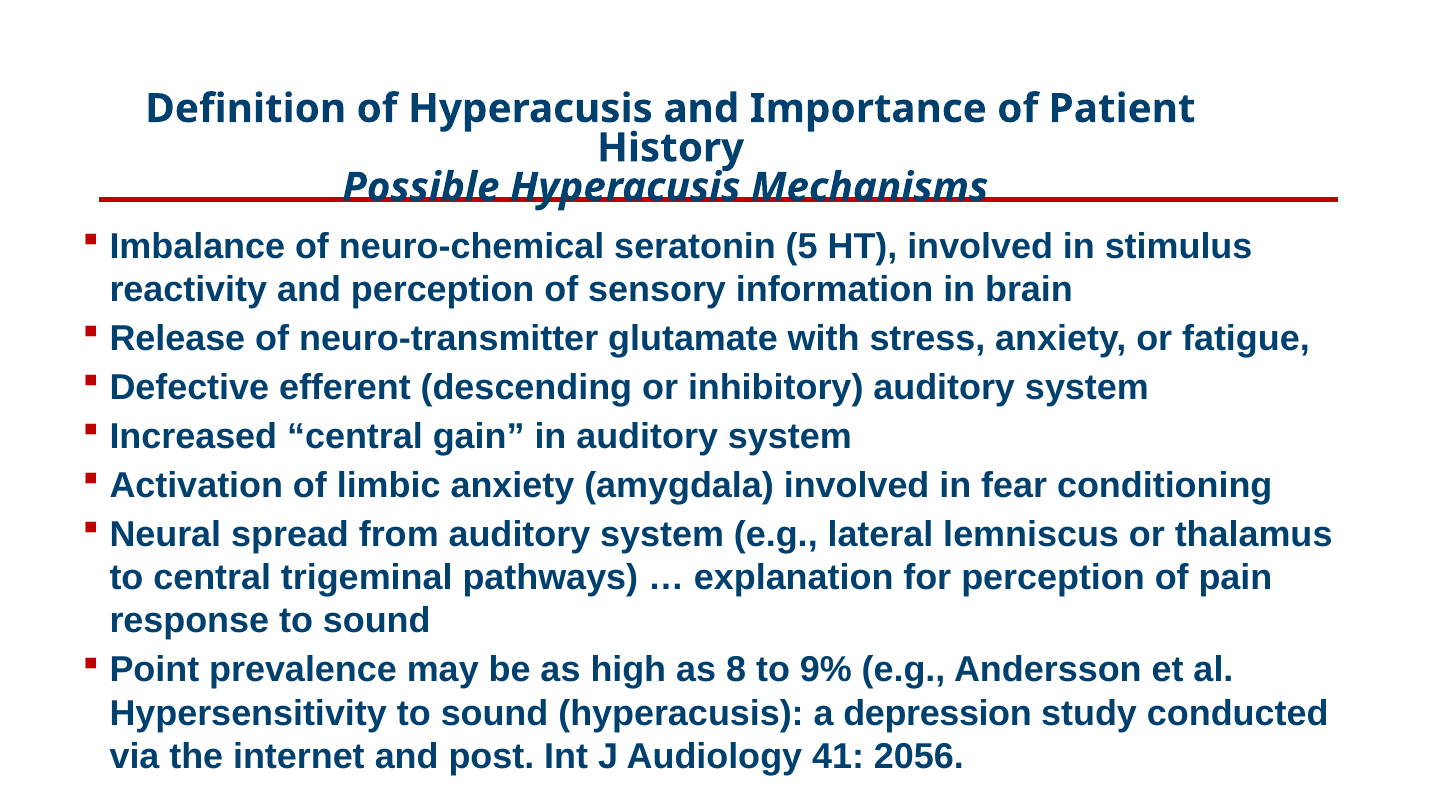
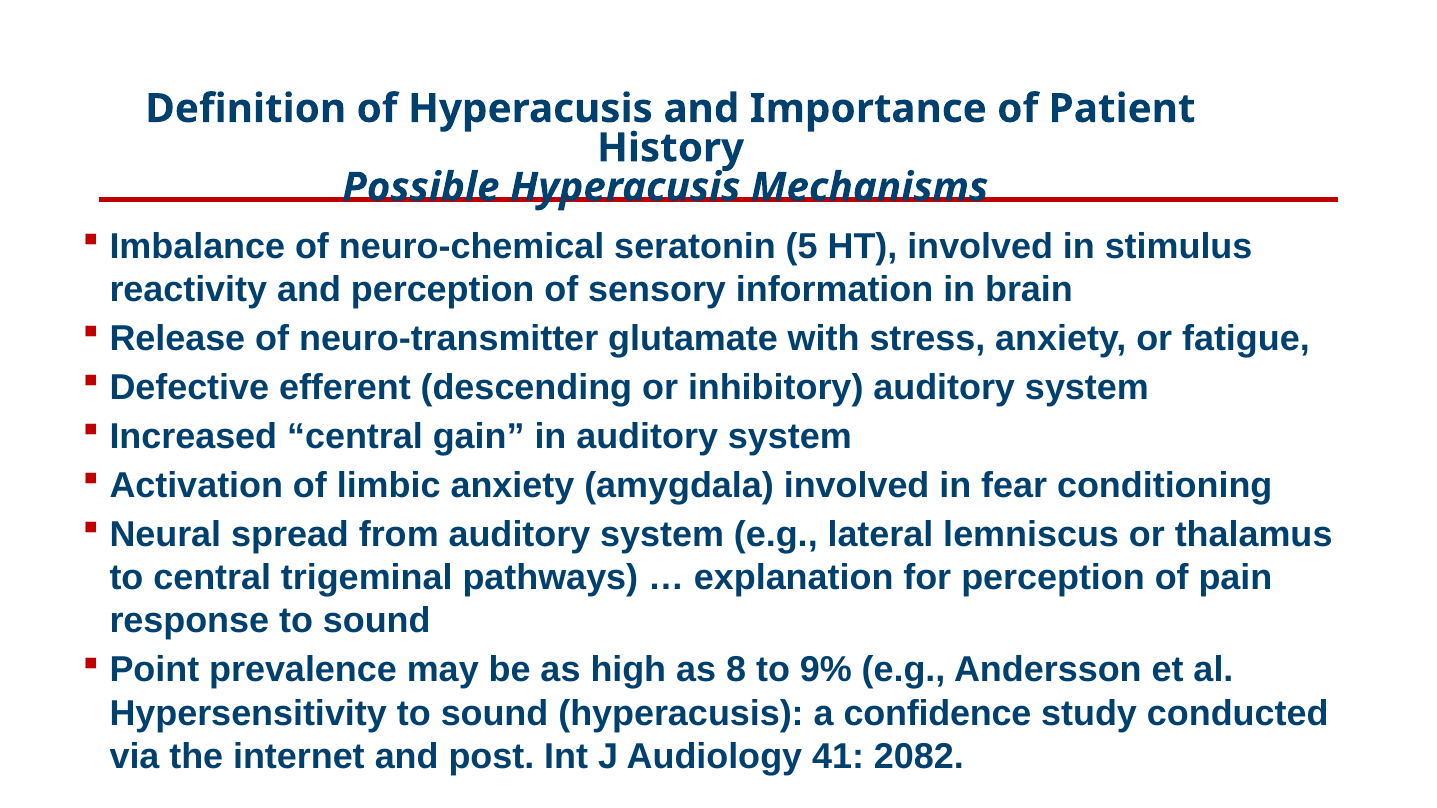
depression: depression -> confidence
2056: 2056 -> 2082
